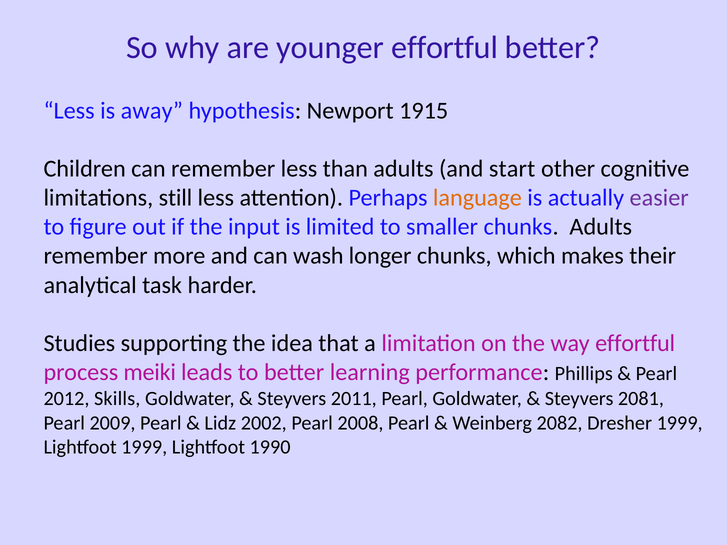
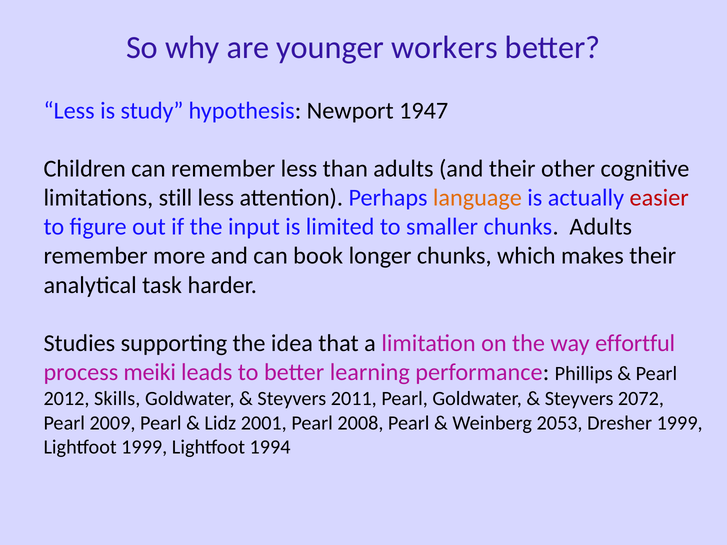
younger effortful: effortful -> workers
away: away -> study
1915: 1915 -> 1947
and start: start -> their
easier colour: purple -> red
wash: wash -> book
2081: 2081 -> 2072
2002: 2002 -> 2001
2082: 2082 -> 2053
1990: 1990 -> 1994
